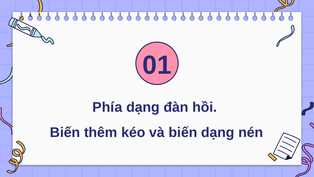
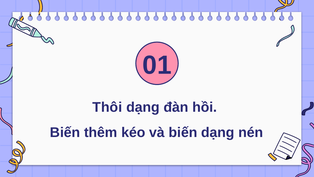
Phía: Phía -> Thôi
